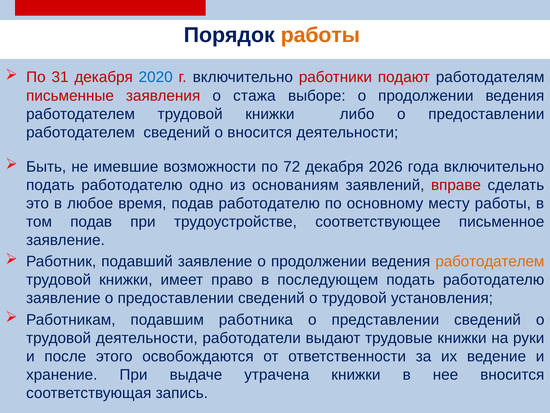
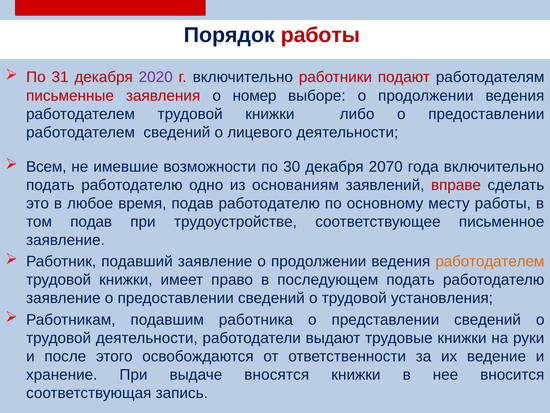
работы at (320, 35) colour: orange -> red
2020 colour: blue -> purple
стажа: стажа -> номер
о вносится: вносится -> лицевого
Быть: Быть -> Всем
72: 72 -> 30
2026: 2026 -> 2070
утрачена: утрачена -> вносятся
